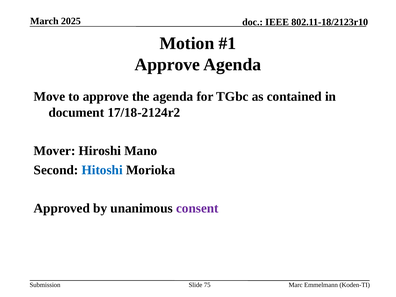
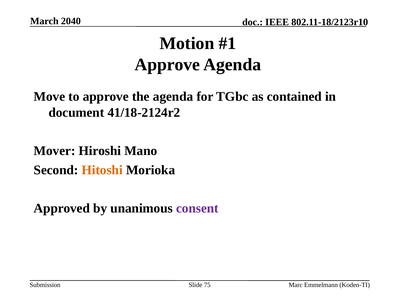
2025: 2025 -> 2040
17/18-2124r2: 17/18-2124r2 -> 41/18-2124r2
Hitoshi colour: blue -> orange
